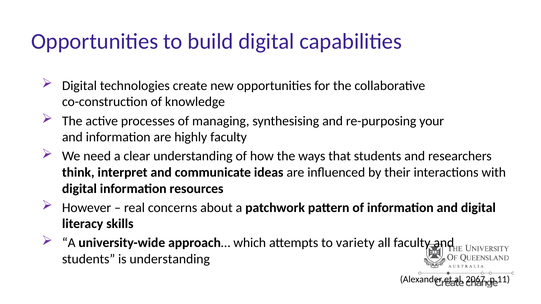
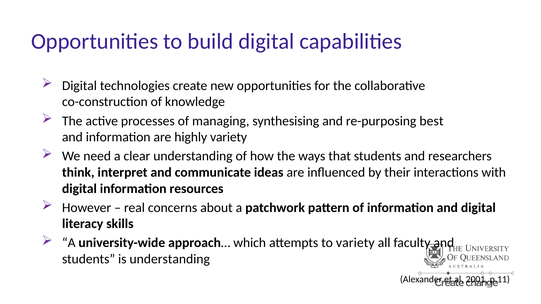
your: your -> best
highly faculty: faculty -> variety
2067: 2067 -> 2001
